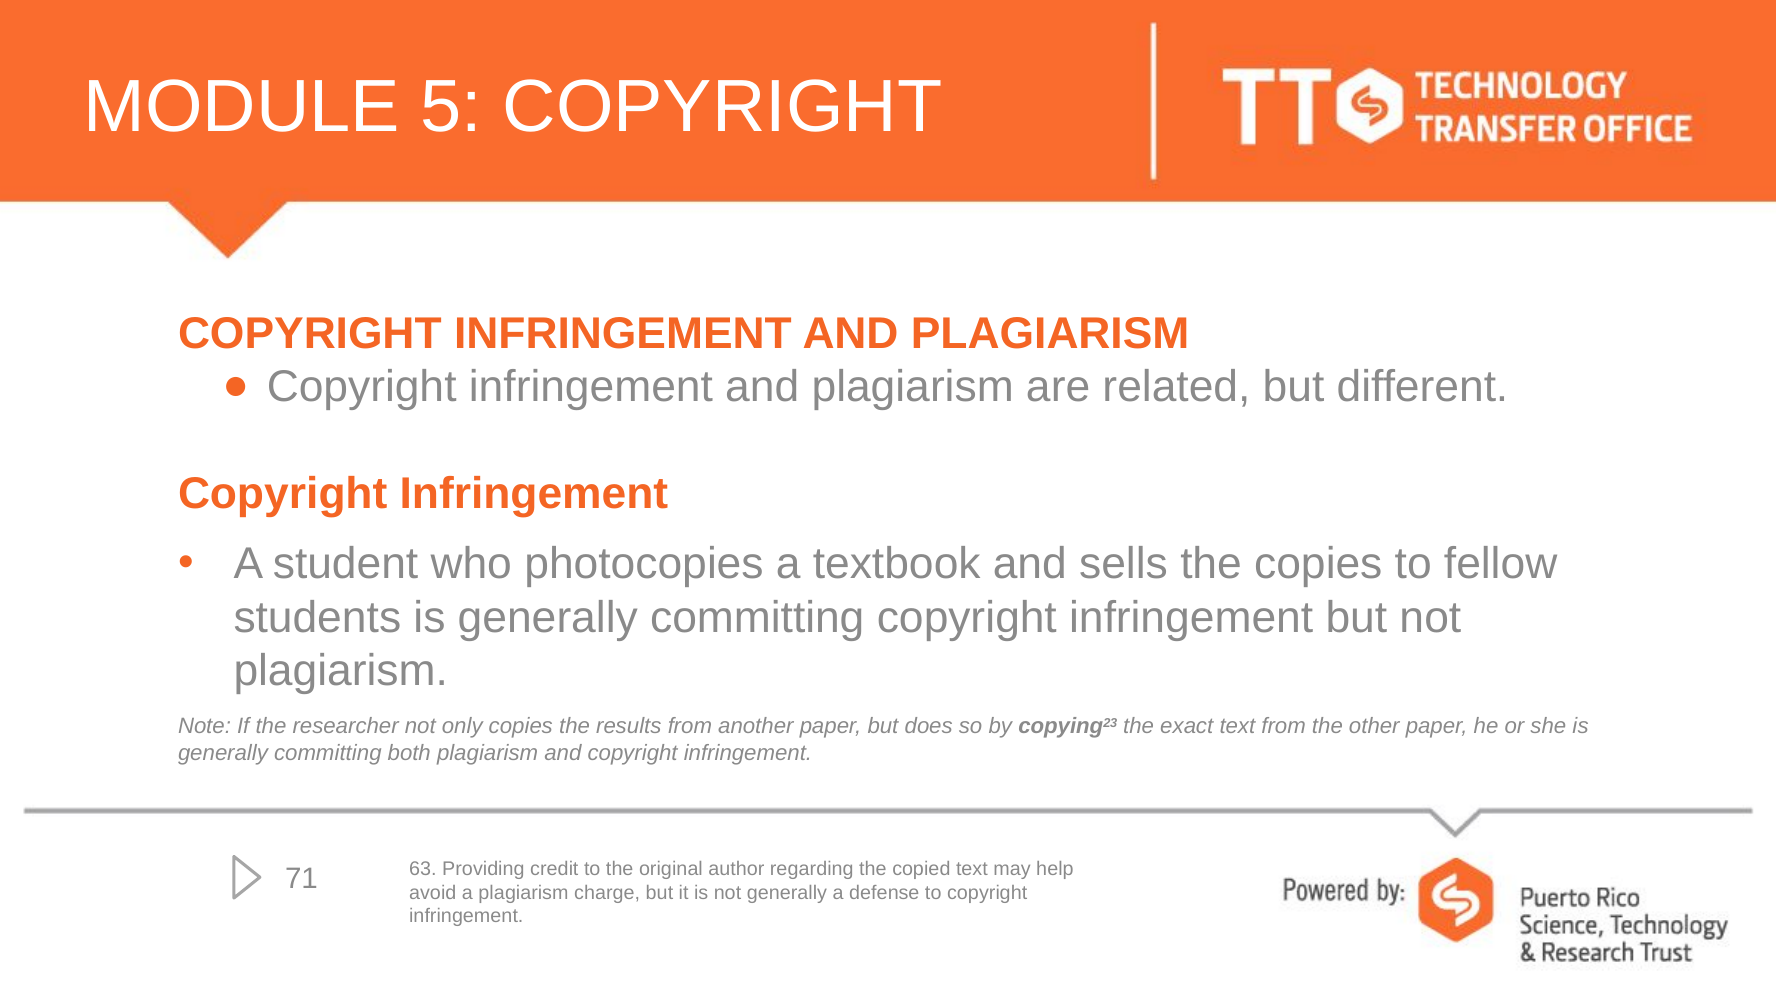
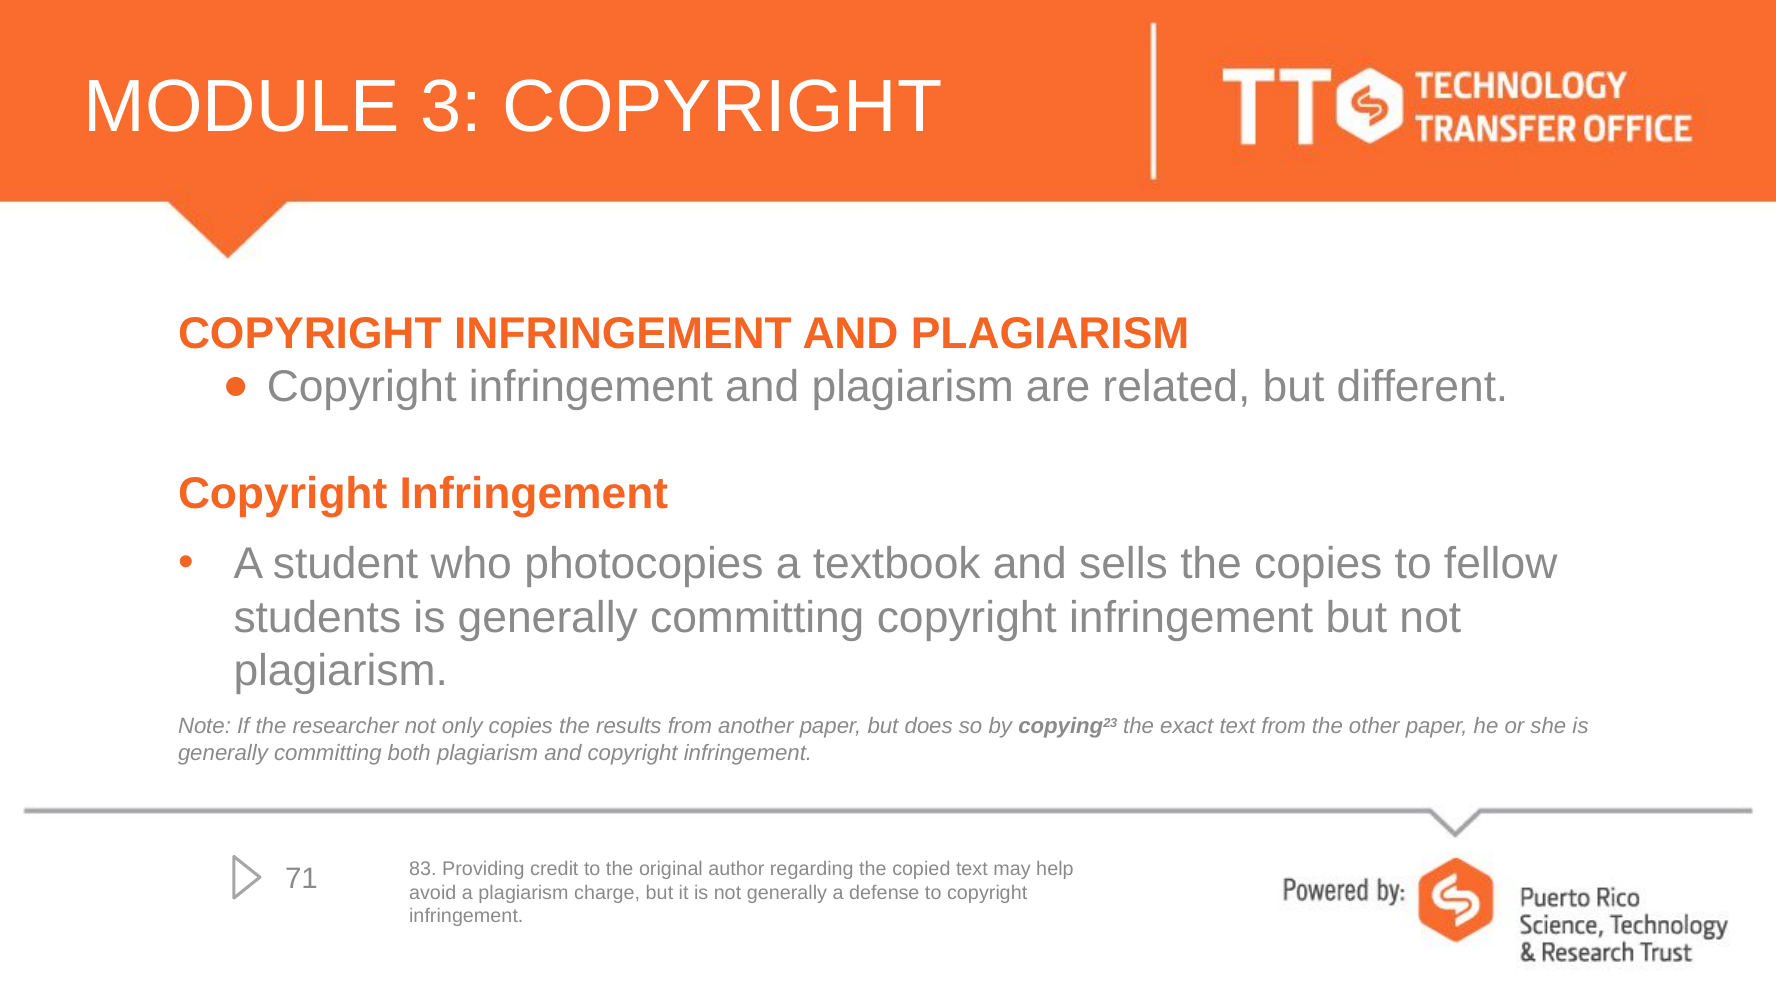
5: 5 -> 3
63: 63 -> 83
